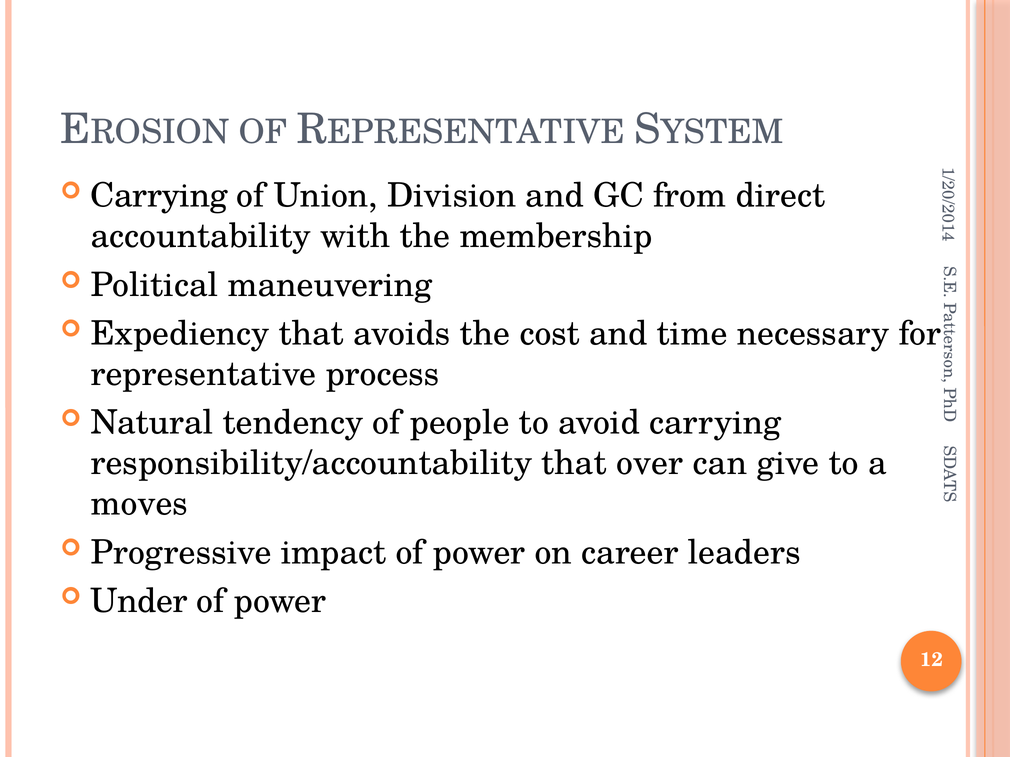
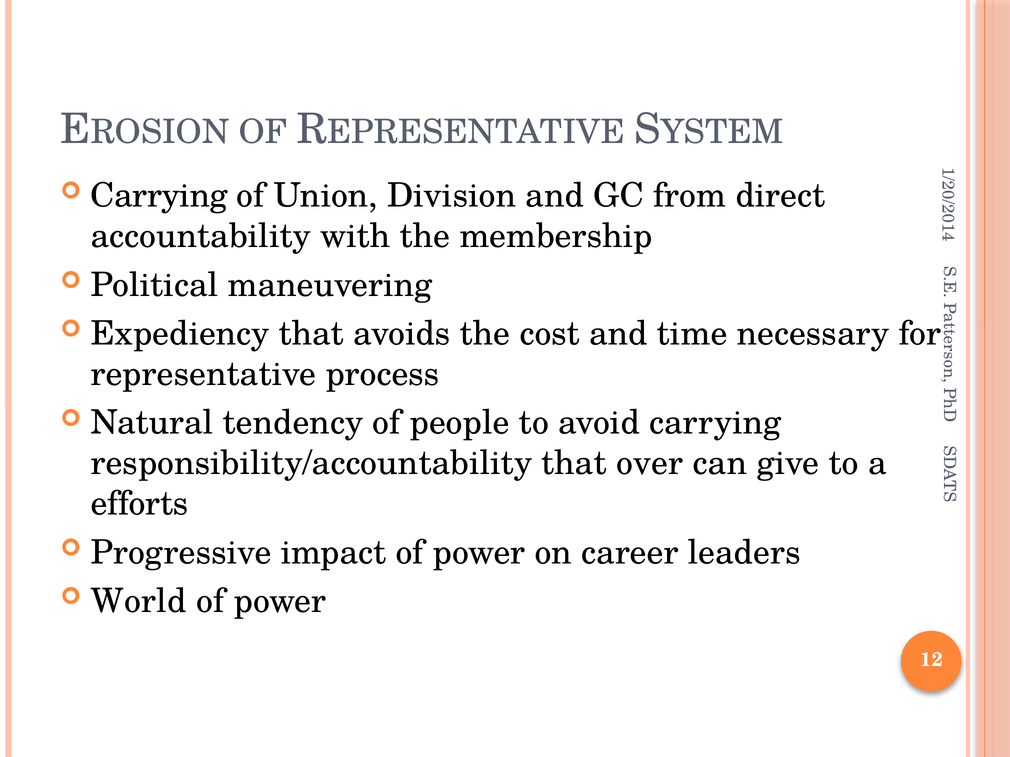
moves: moves -> efforts
Under: Under -> World
